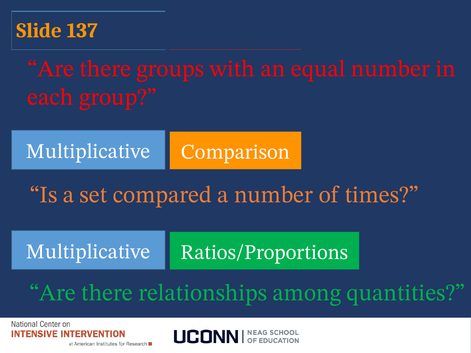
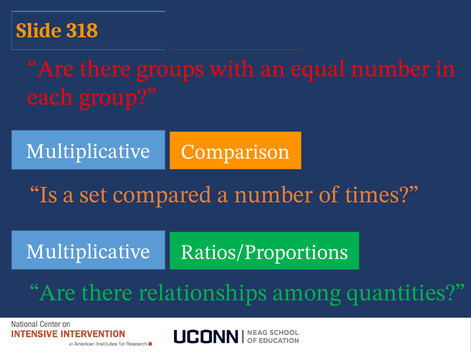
137: 137 -> 318
